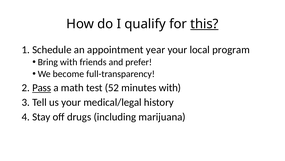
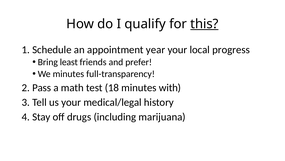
program: program -> progress
Bring with: with -> least
We become: become -> minutes
Pass underline: present -> none
52: 52 -> 18
